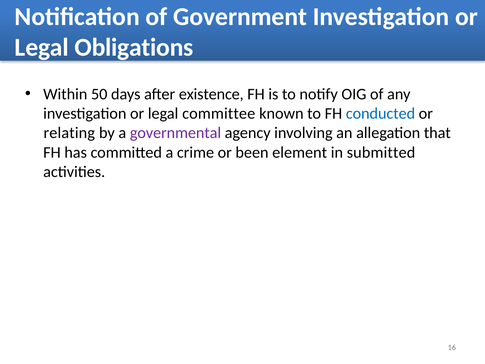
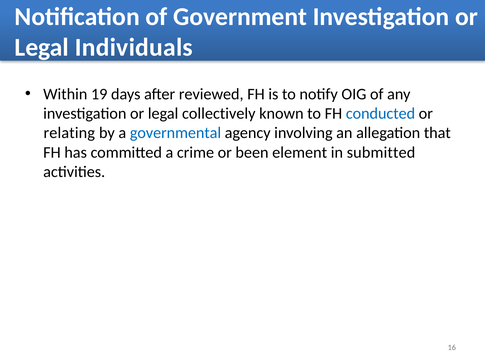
Obligations: Obligations -> Individuals
50: 50 -> 19
existence: existence -> reviewed
committee: committee -> collectively
governmental colour: purple -> blue
